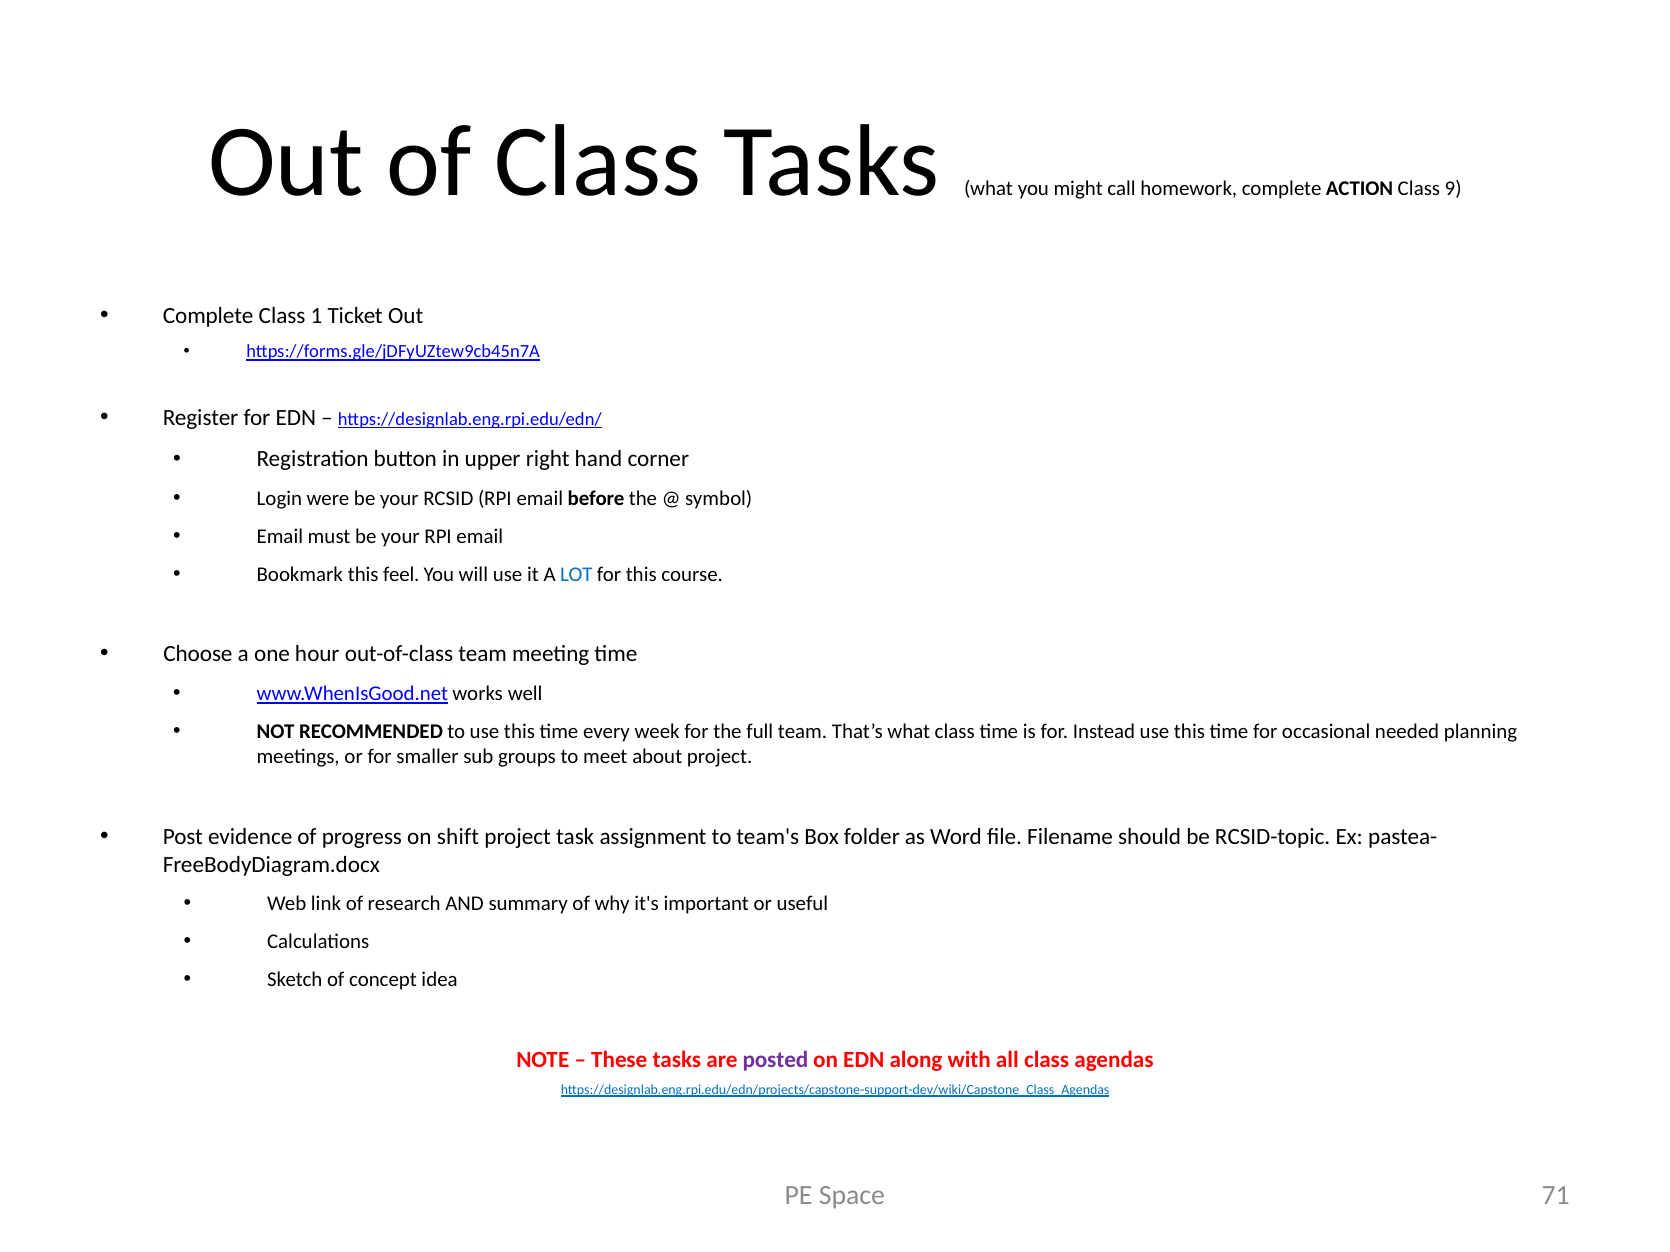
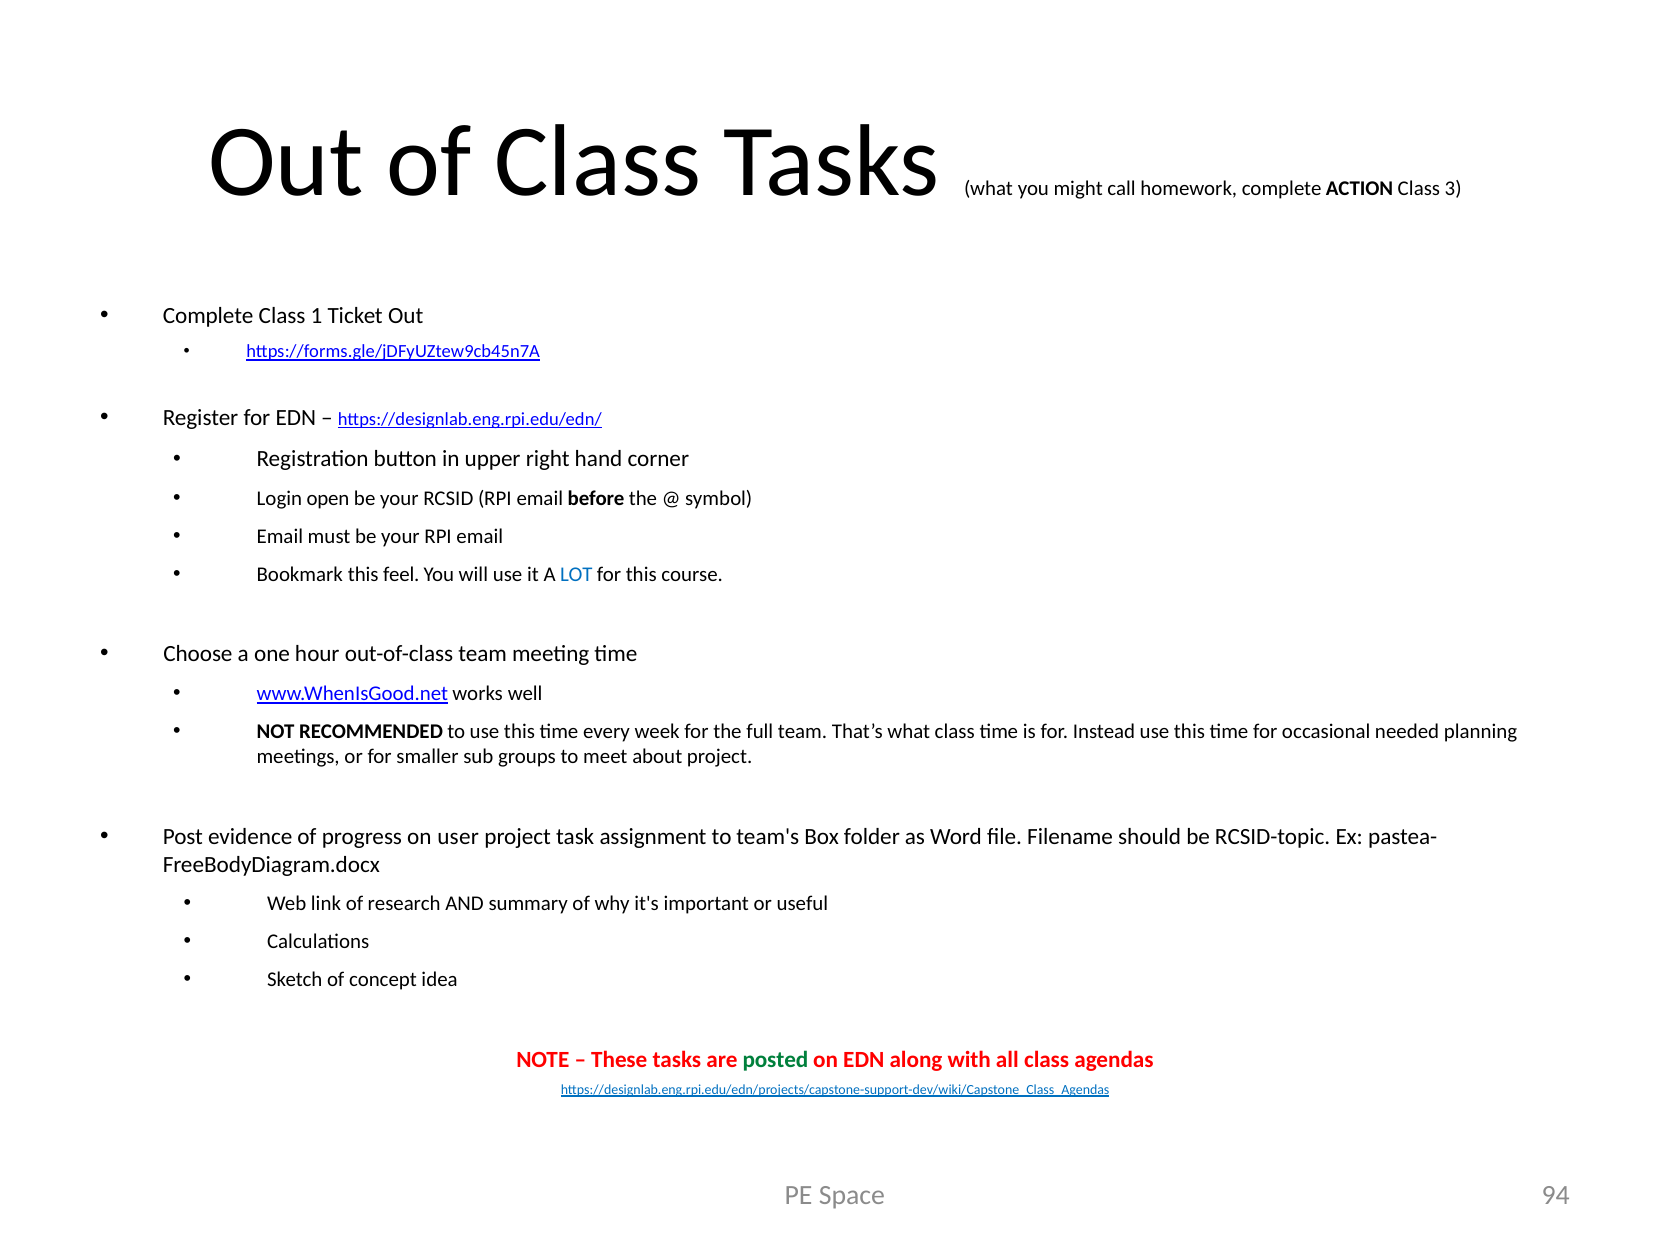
9: 9 -> 3
were: were -> open
shift: shift -> user
posted colour: purple -> green
71: 71 -> 94
